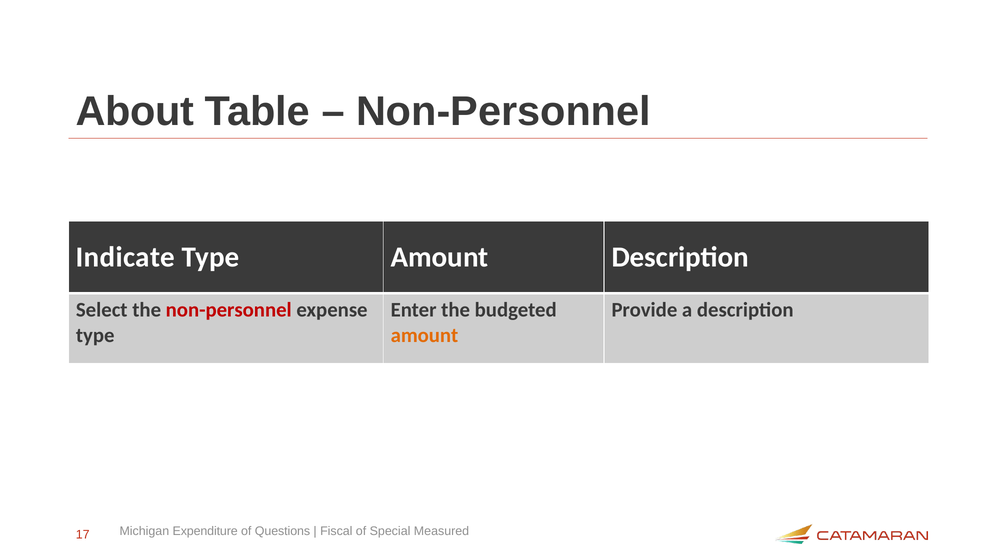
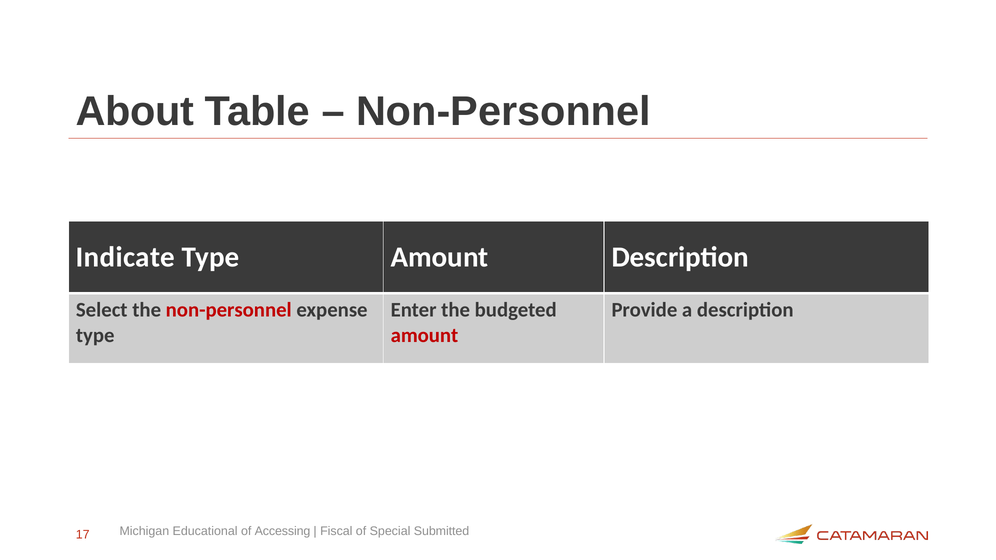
amount at (424, 335) colour: orange -> red
Expenditure: Expenditure -> Educational
Questions: Questions -> Accessing
Measured: Measured -> Submitted
